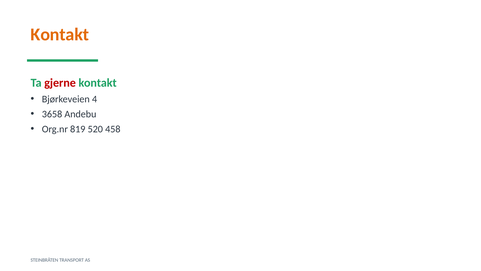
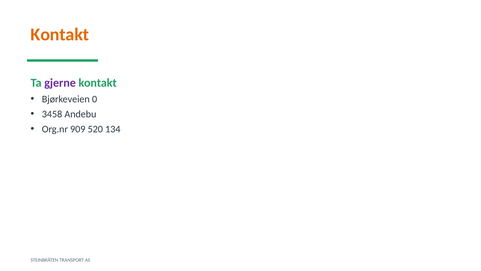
gjerne colour: red -> purple
4: 4 -> 0
3658: 3658 -> 3458
819: 819 -> 909
458: 458 -> 134
